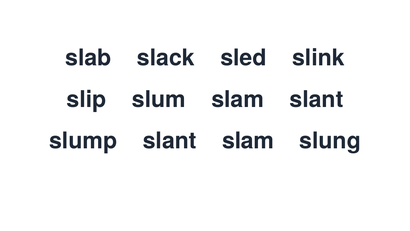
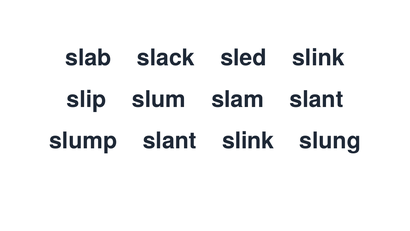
slant slam: slam -> slink
